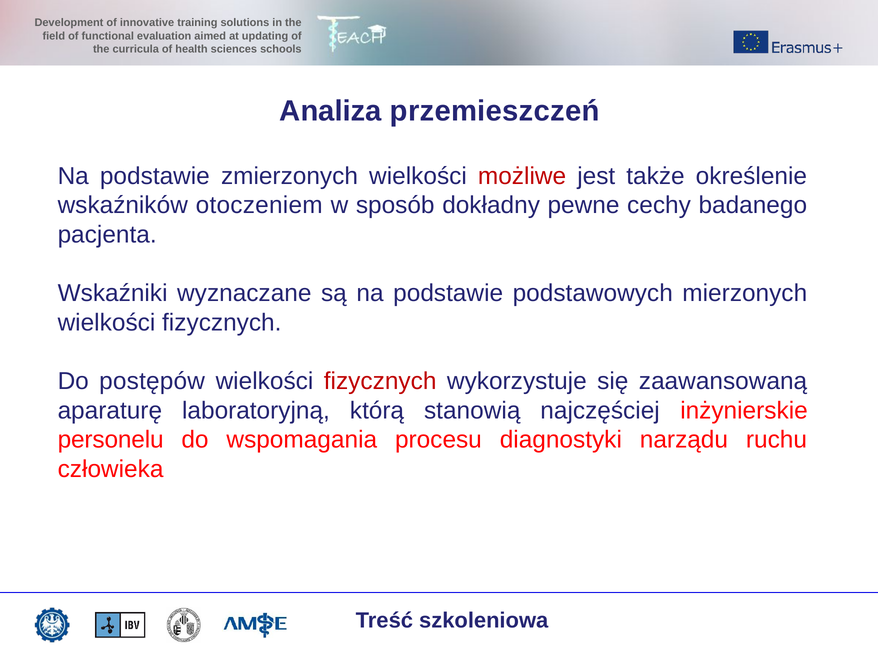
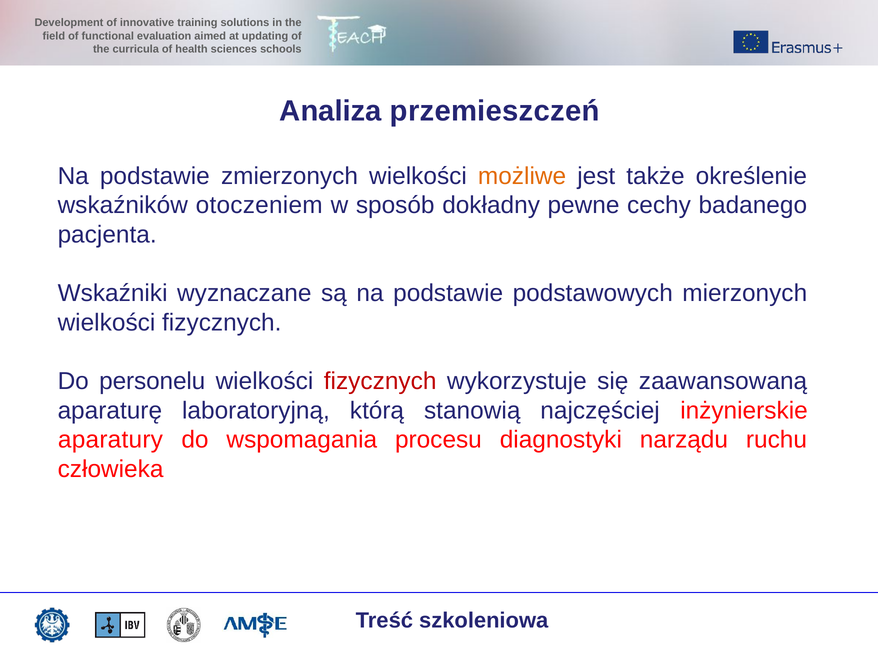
możliwe colour: red -> orange
postępów: postępów -> personelu
personelu: personelu -> aparatury
